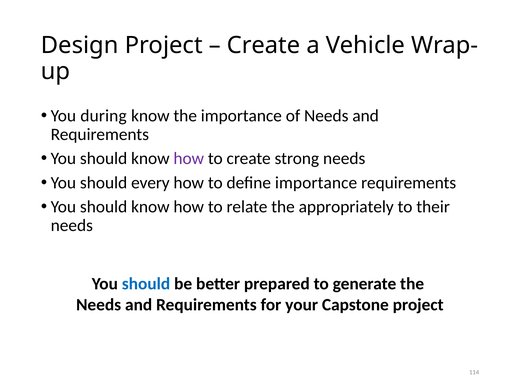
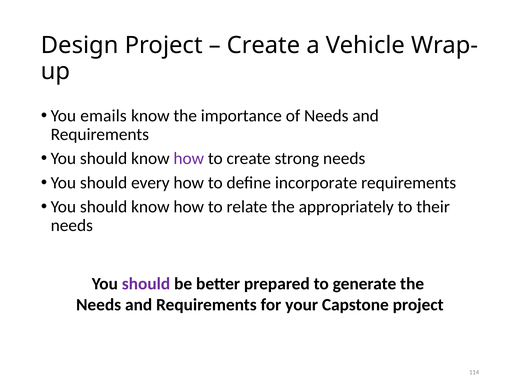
during: during -> emails
define importance: importance -> incorporate
should at (146, 284) colour: blue -> purple
